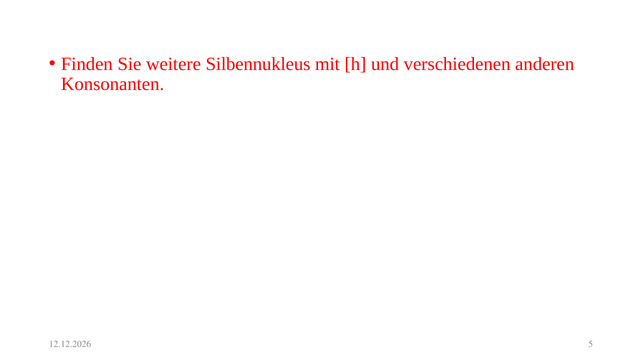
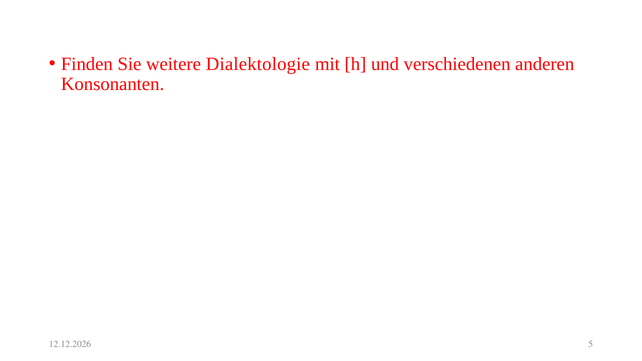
Silbennukleus: Silbennukleus -> Dialektologie
